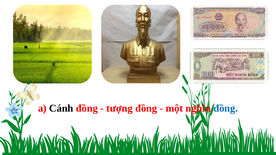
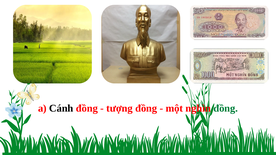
đồng at (226, 109) colour: blue -> green
